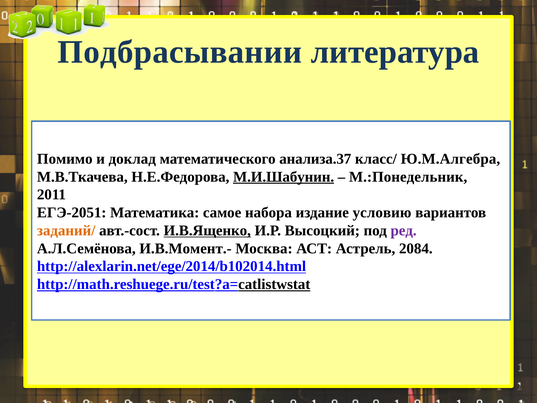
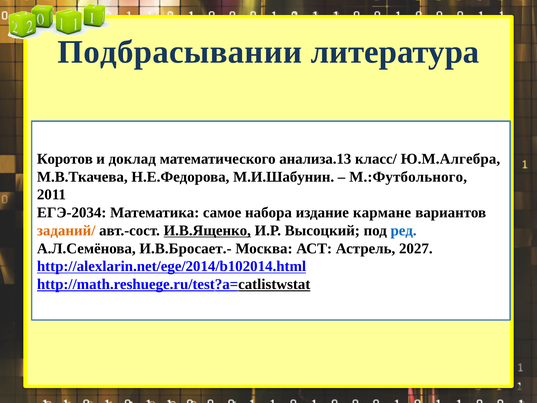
Помимо: Помимо -> Коротов
анализа.37: анализа.37 -> анализа.13
М.И.Шабунин underline: present -> none
М.:Понедельник: М.:Понедельник -> М.:Футбольного
ЕГЭ-2051: ЕГЭ-2051 -> ЕГЭ-2034
условию: условию -> кармане
ред colour: purple -> blue
И.В.Момент.-: И.В.Момент.- -> И.В.Бросает.-
2084: 2084 -> 2027
